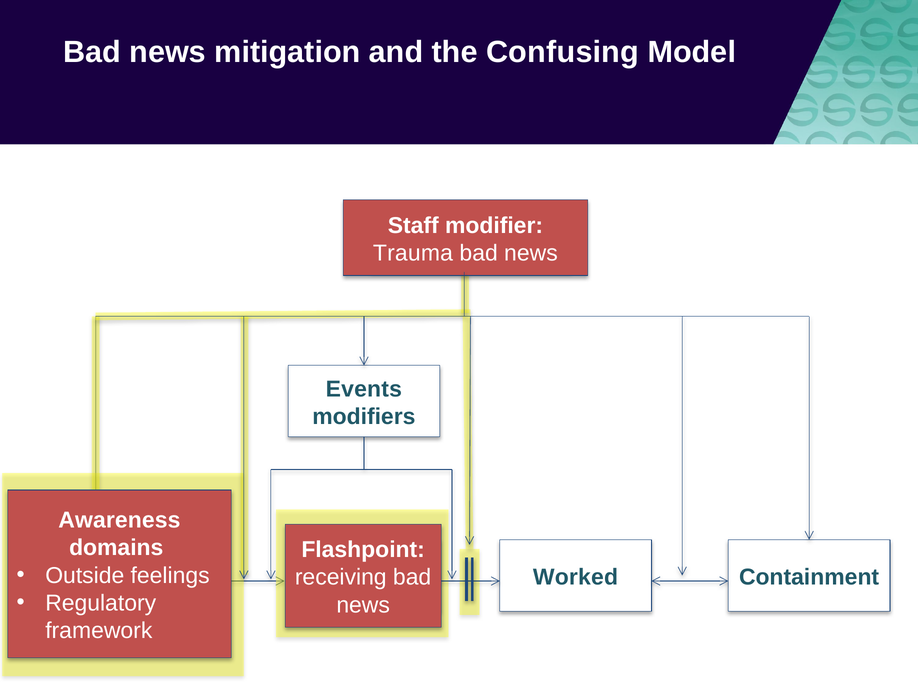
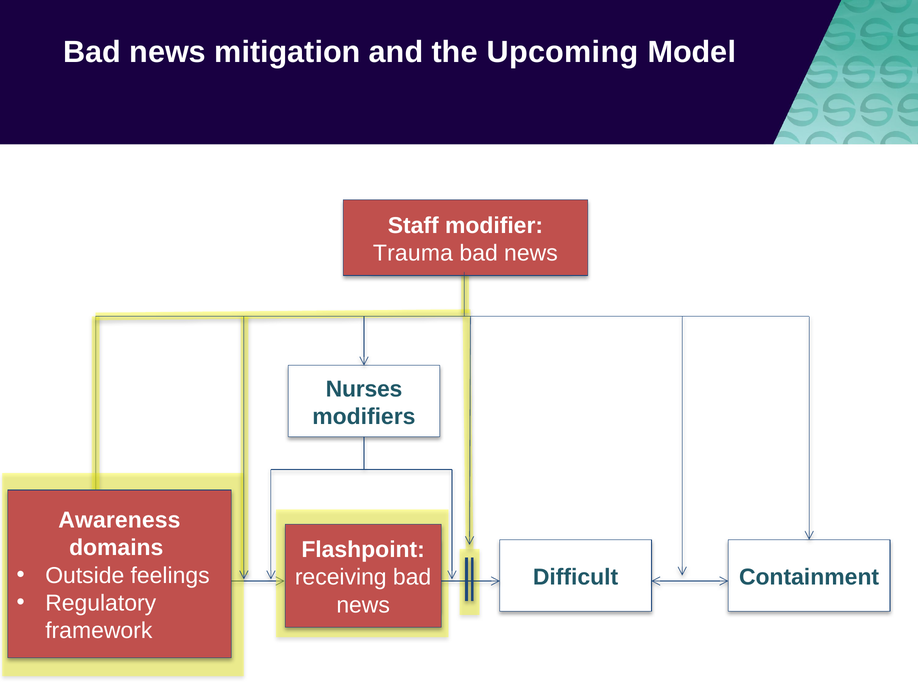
Confusing: Confusing -> Upcoming
Events: Events -> Nurses
Worked: Worked -> Difficult
